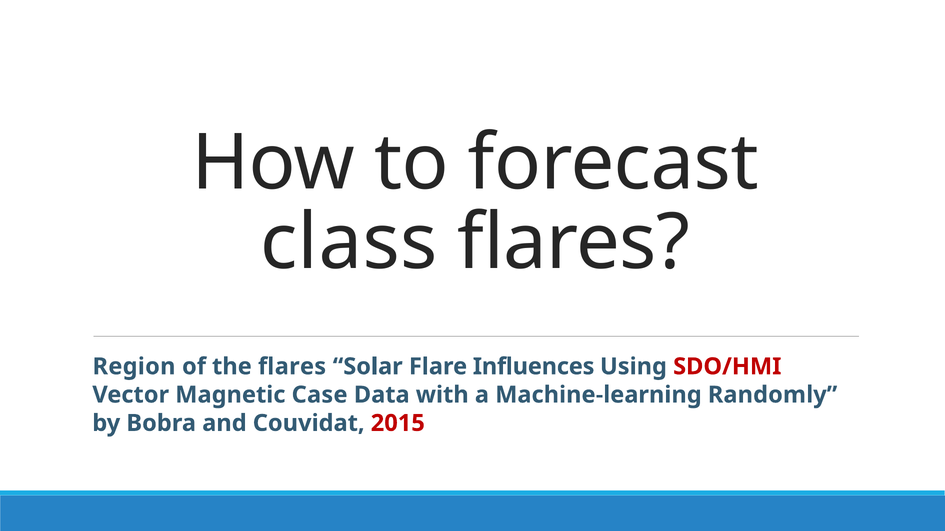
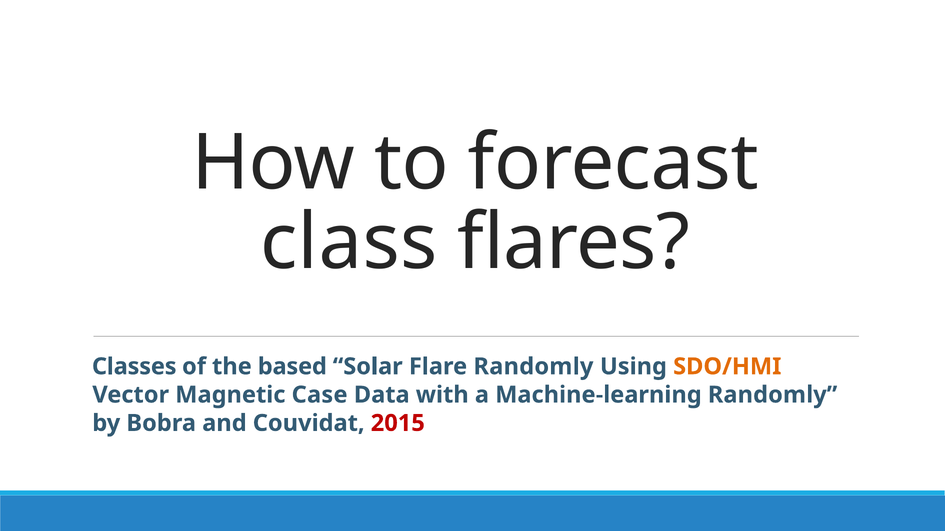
Region: Region -> Classes
the flares: flares -> based
Flare Influences: Influences -> Randomly
SDO/HMI colour: red -> orange
